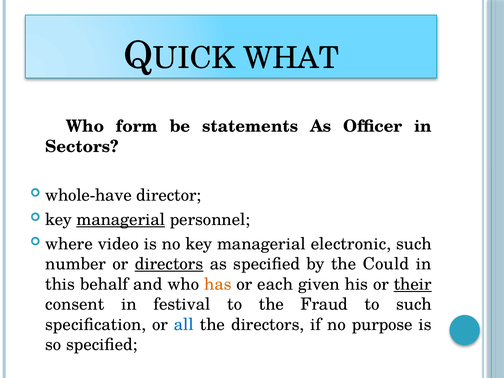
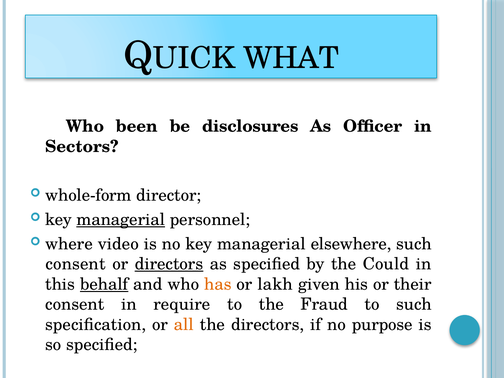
form: form -> been
statements: statements -> disclosures
whole-have: whole-have -> whole-form
electronic: electronic -> elsewhere
number at (76, 264): number -> consent
behalf underline: none -> present
each: each -> lakh
their underline: present -> none
festival: festival -> require
all colour: blue -> orange
